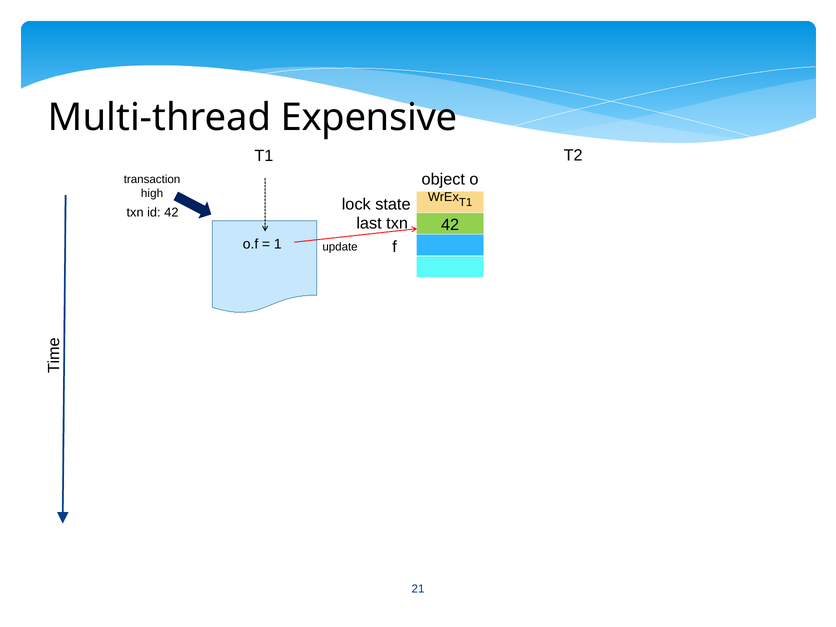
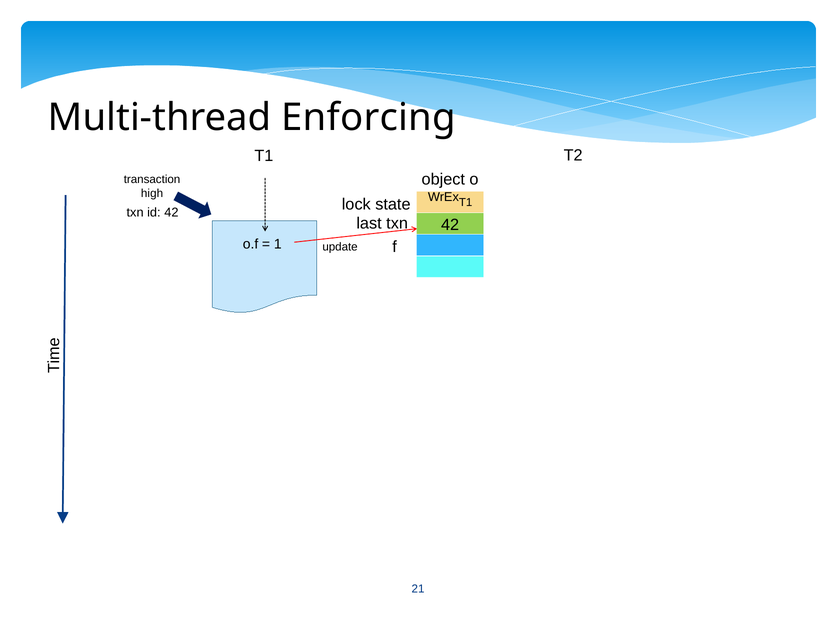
Expensive: Expensive -> Enforcing
